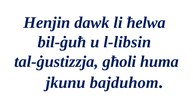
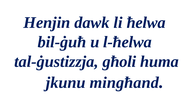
l-libsin: l-libsin -> l-ħelwa
bajduhom: bajduhom -> mingħand
